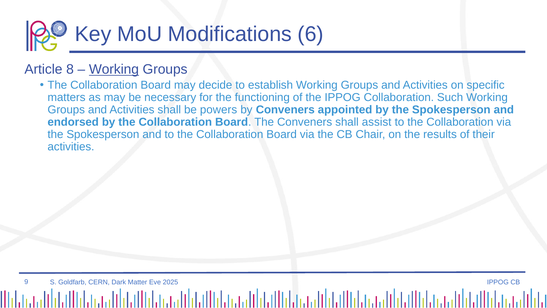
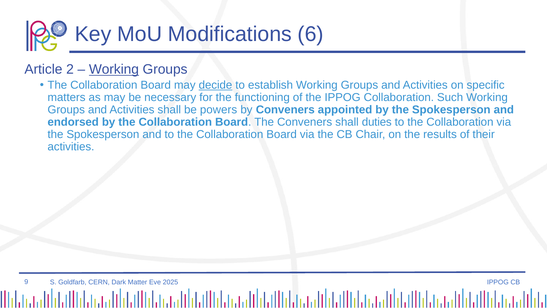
8: 8 -> 2
decide underline: none -> present
assist: assist -> duties
